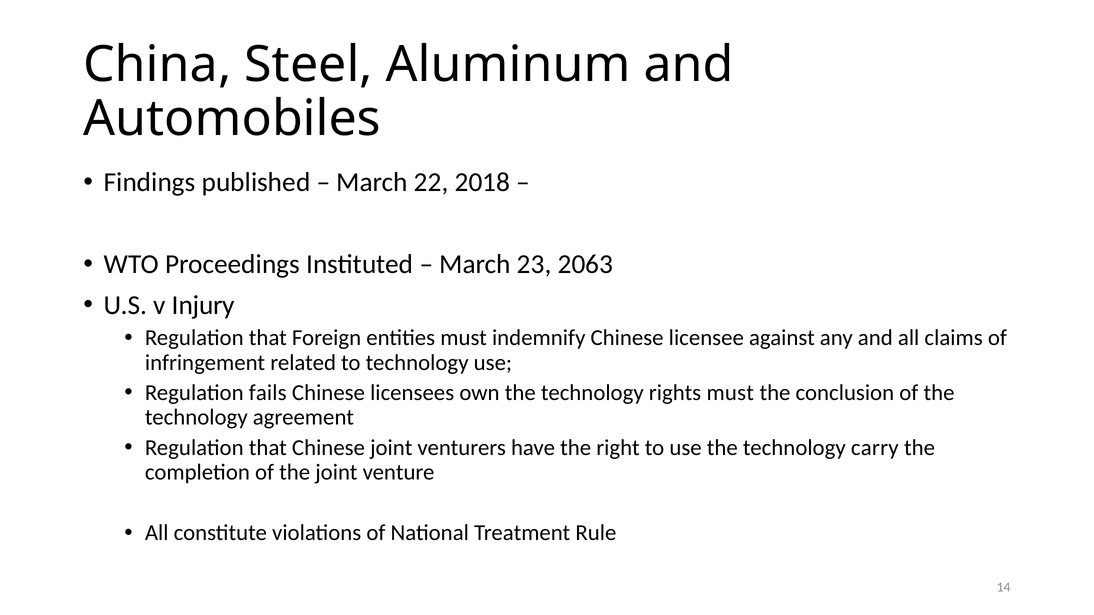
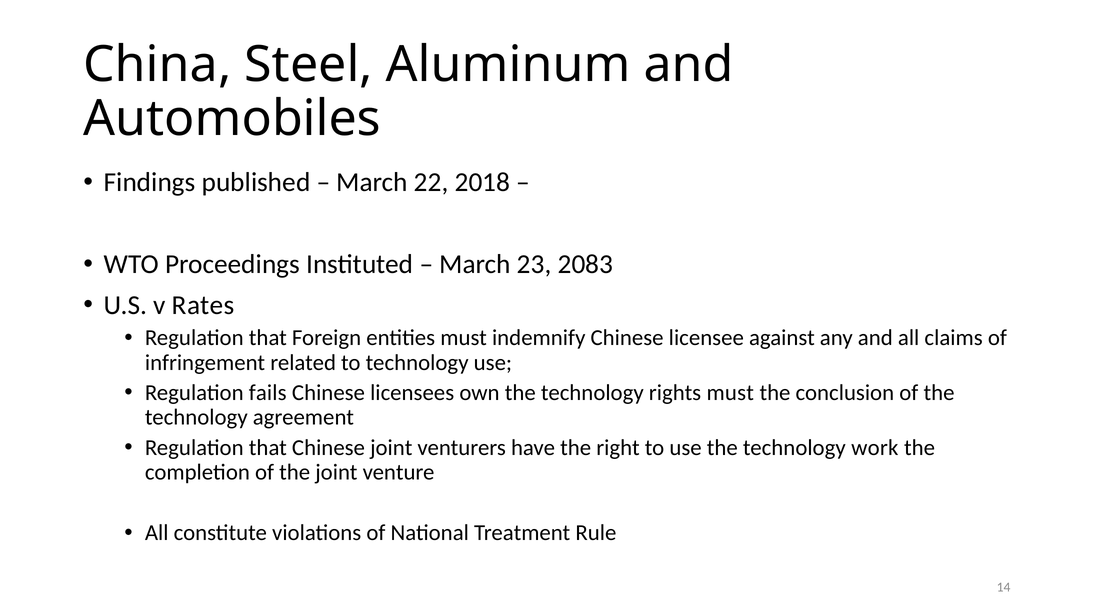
2063: 2063 -> 2083
Injury: Injury -> Rates
carry: carry -> work
